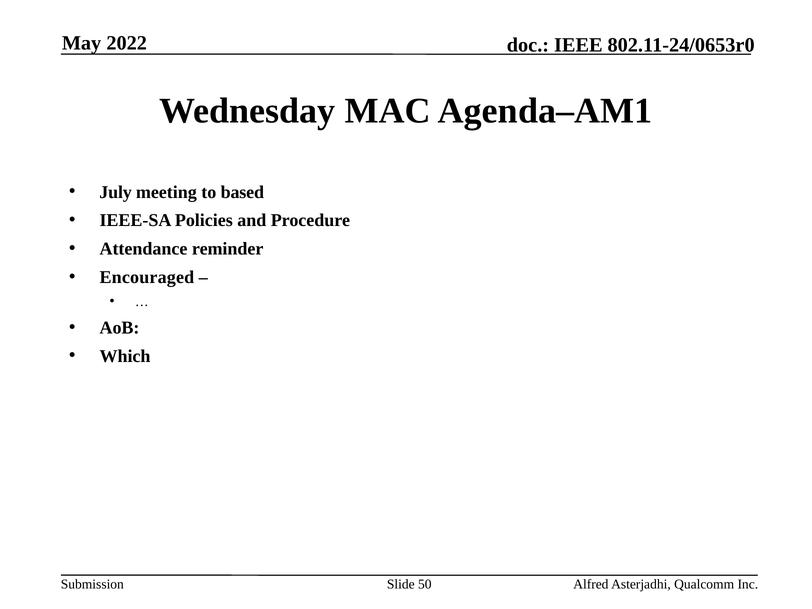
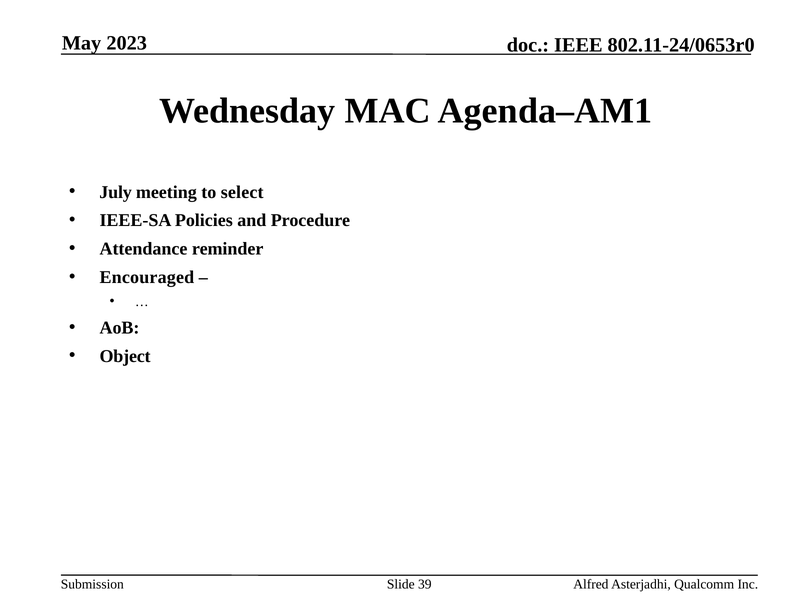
2022: 2022 -> 2023
based: based -> select
Which: Which -> Object
50: 50 -> 39
